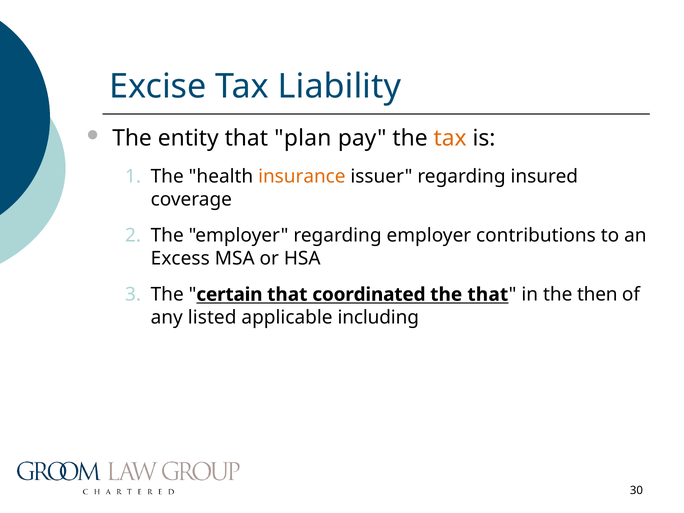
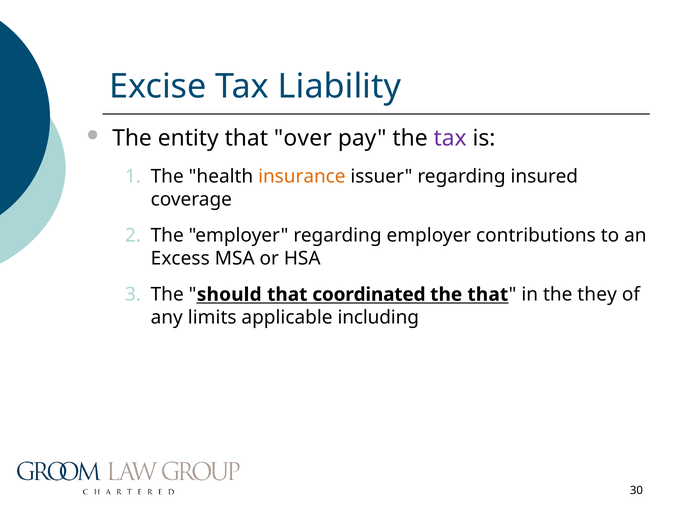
plan: plan -> over
tax at (450, 138) colour: orange -> purple
certain: certain -> should
then: then -> they
listed: listed -> limits
